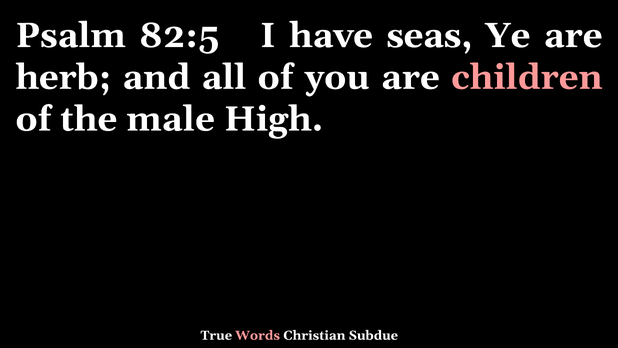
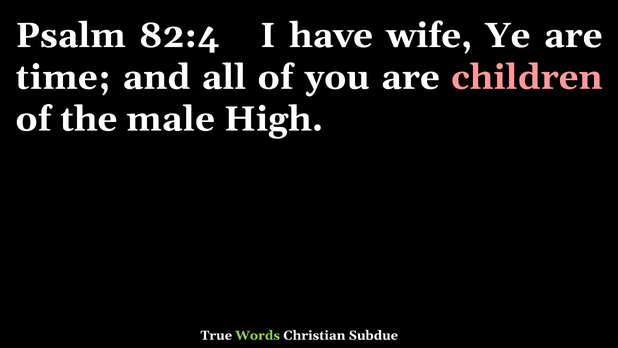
82:5: 82:5 -> 82:4
seas: seas -> wife
herb: herb -> time
Words colour: pink -> light green
